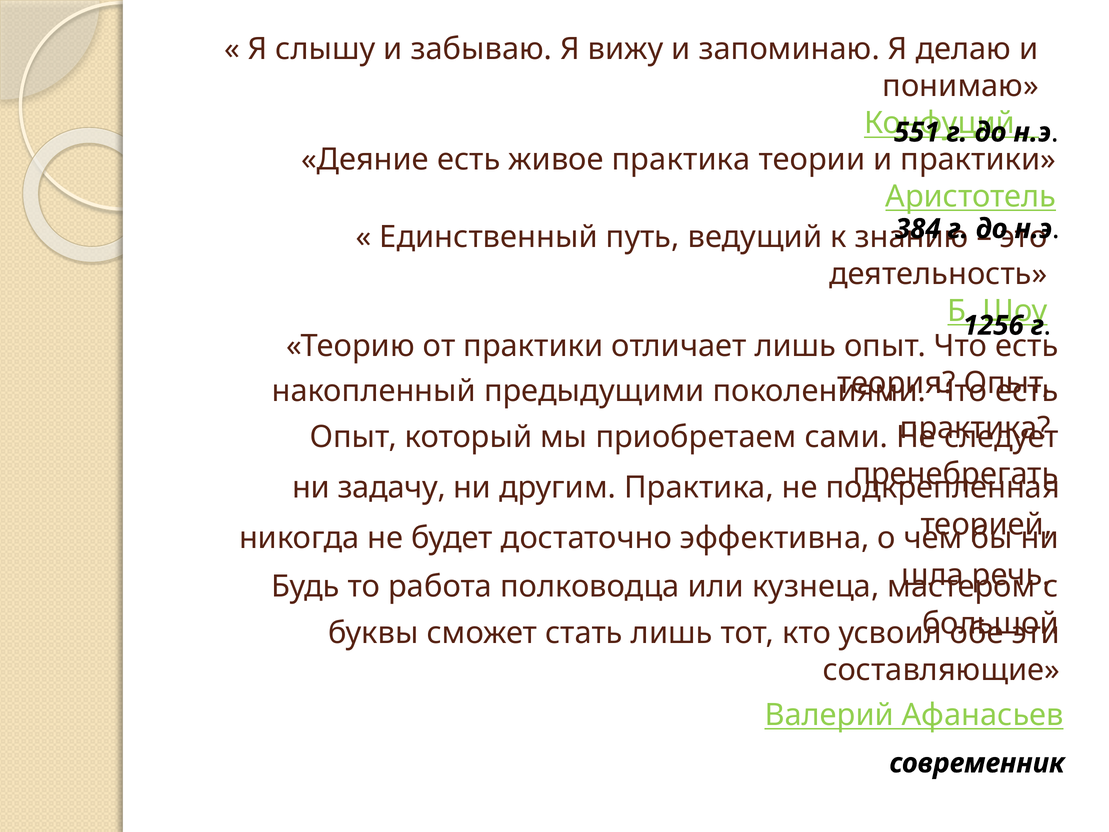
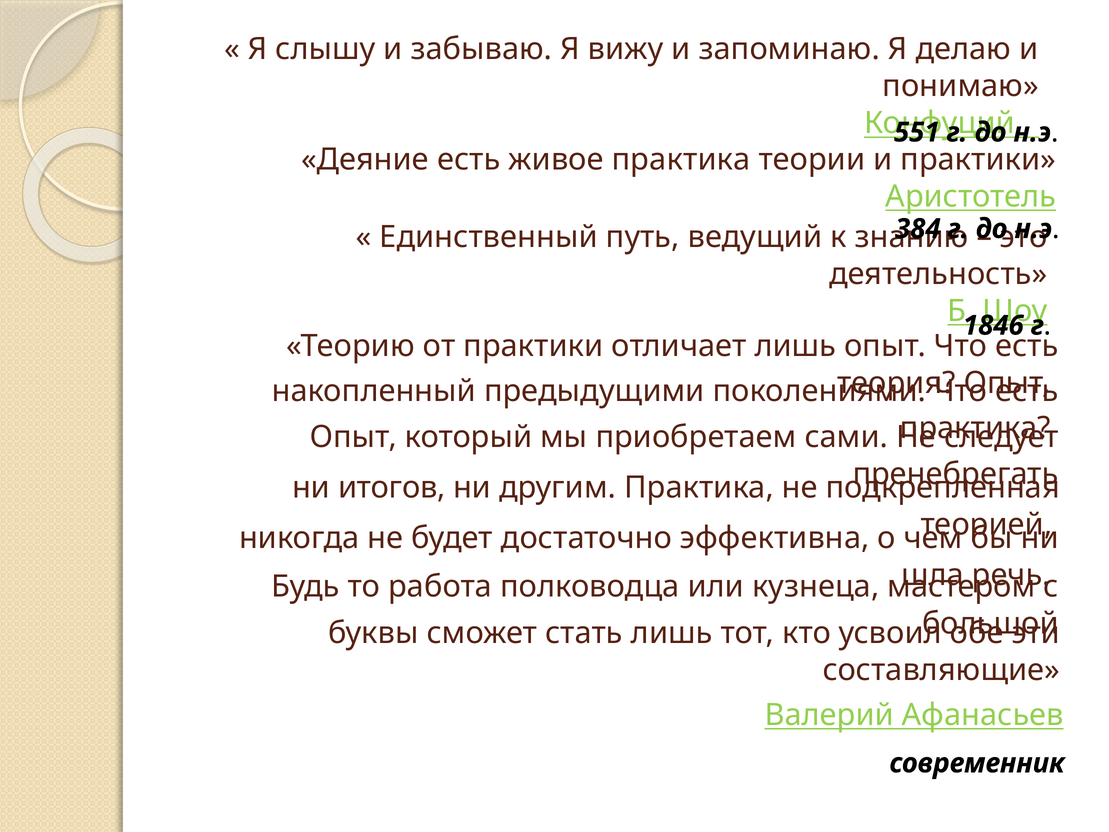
1256: 1256 -> 1846
задачу: задачу -> итогов
